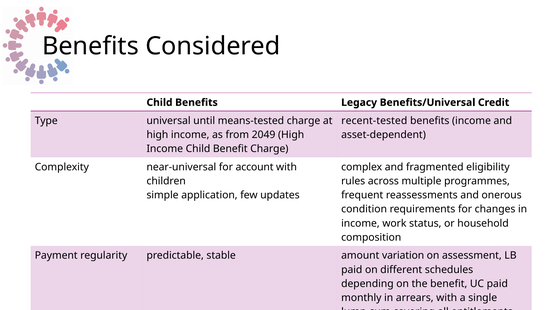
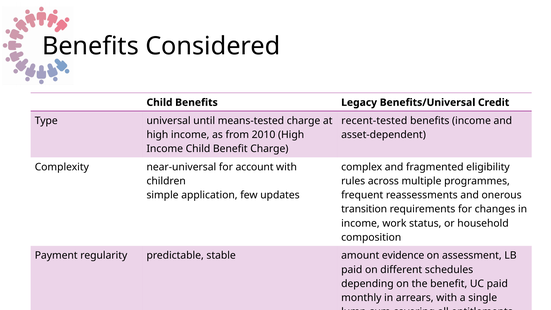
2049: 2049 -> 2010
condition: condition -> transition
variation: variation -> evidence
